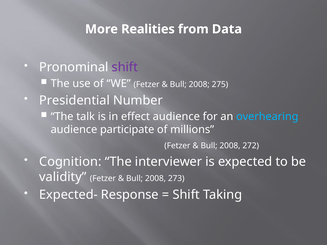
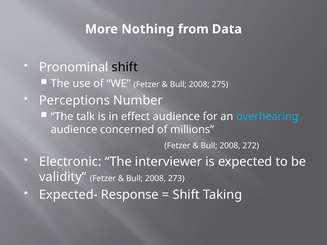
Realities: Realities -> Nothing
shift at (125, 67) colour: purple -> black
Presidential: Presidential -> Perceptions
participate: participate -> concerned
Cognition: Cognition -> Electronic
